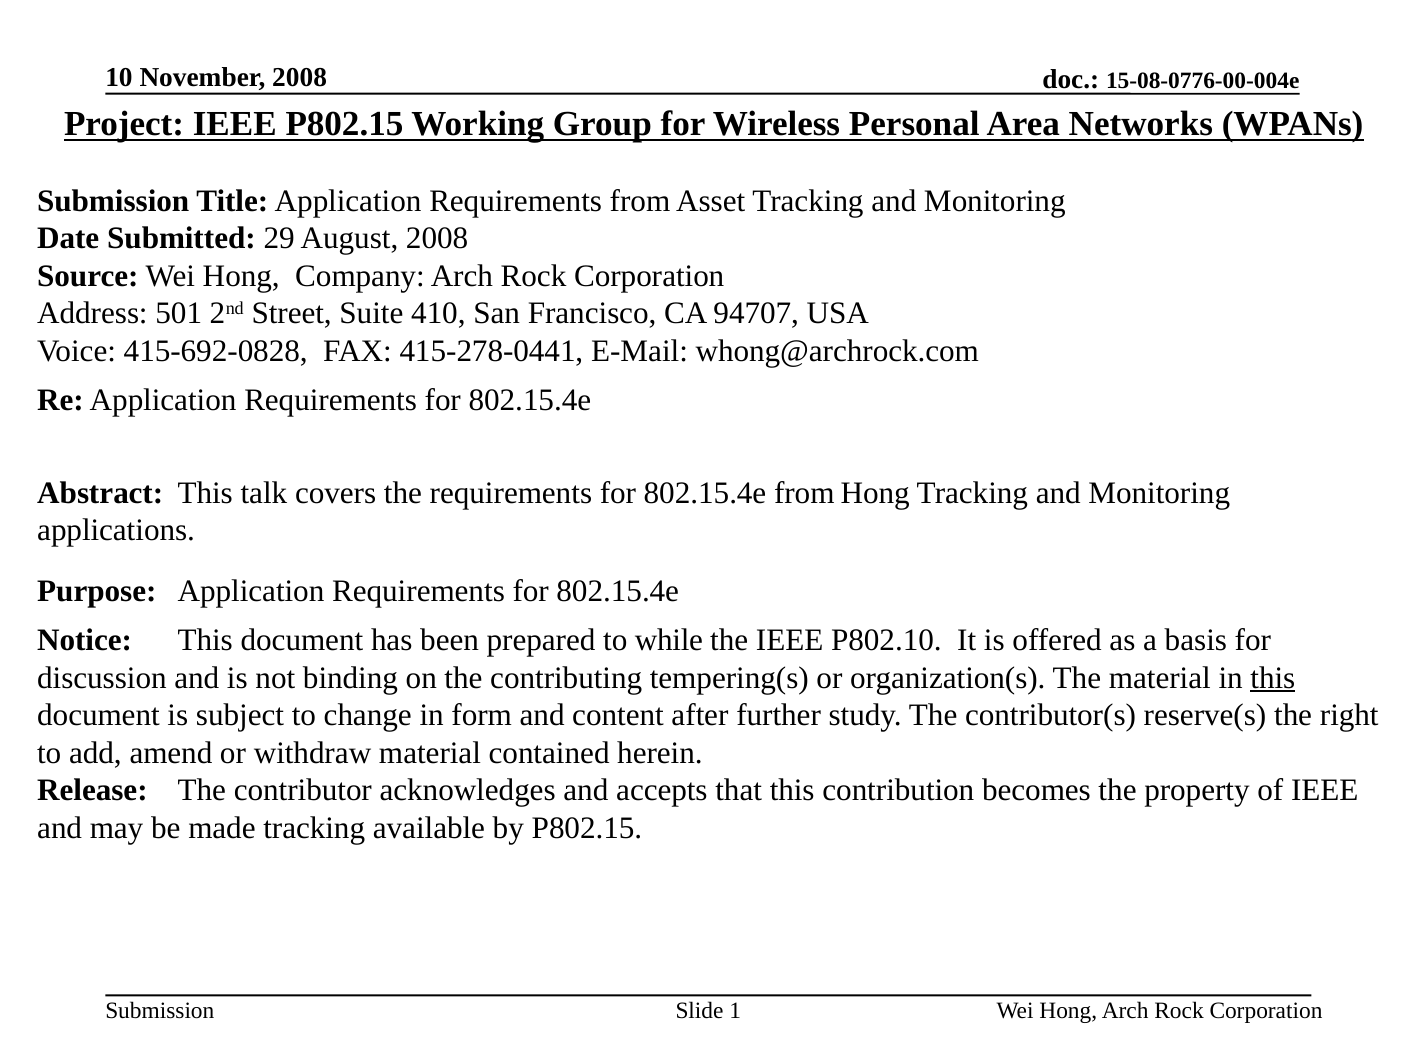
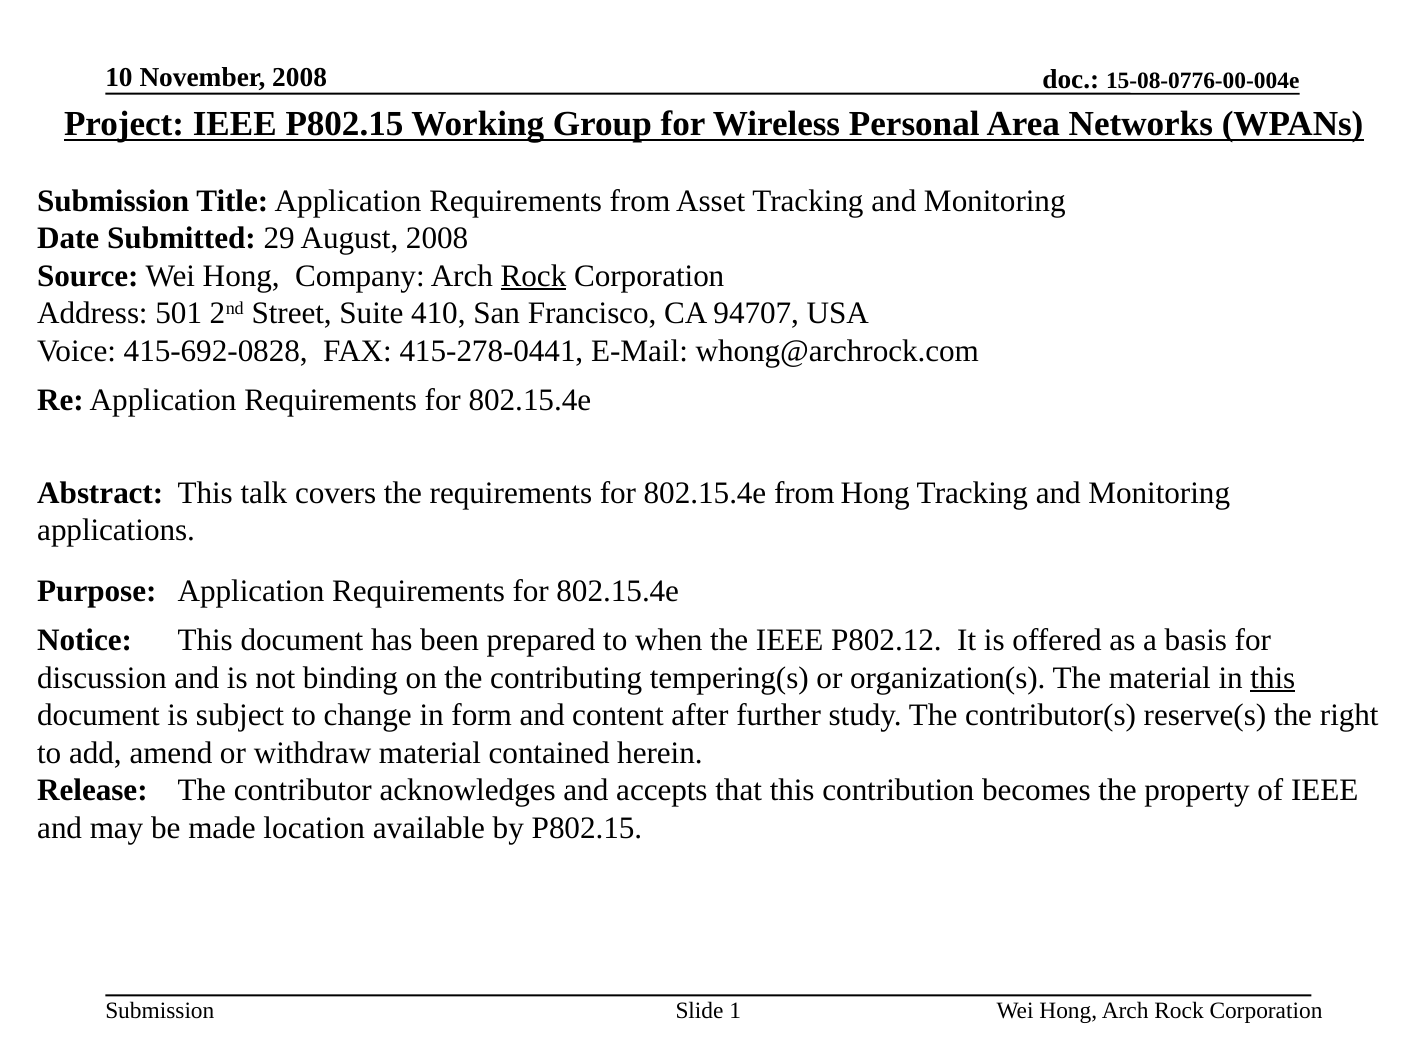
Rock at (534, 276) underline: none -> present
while: while -> when
P802.10: P802.10 -> P802.12
made tracking: tracking -> location
